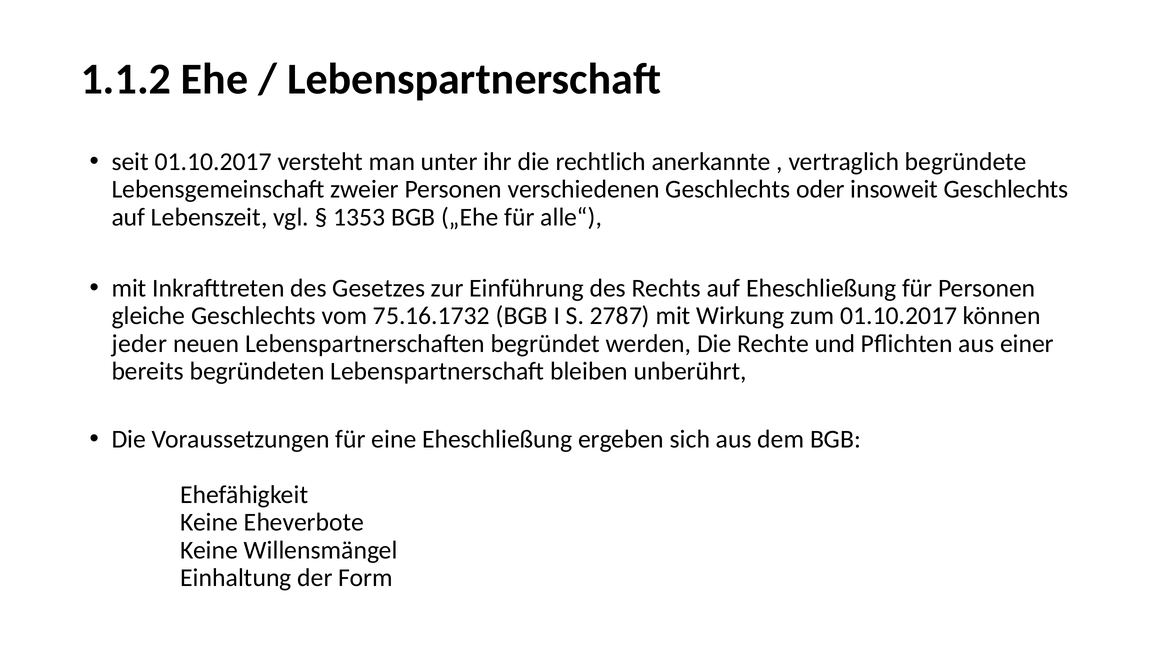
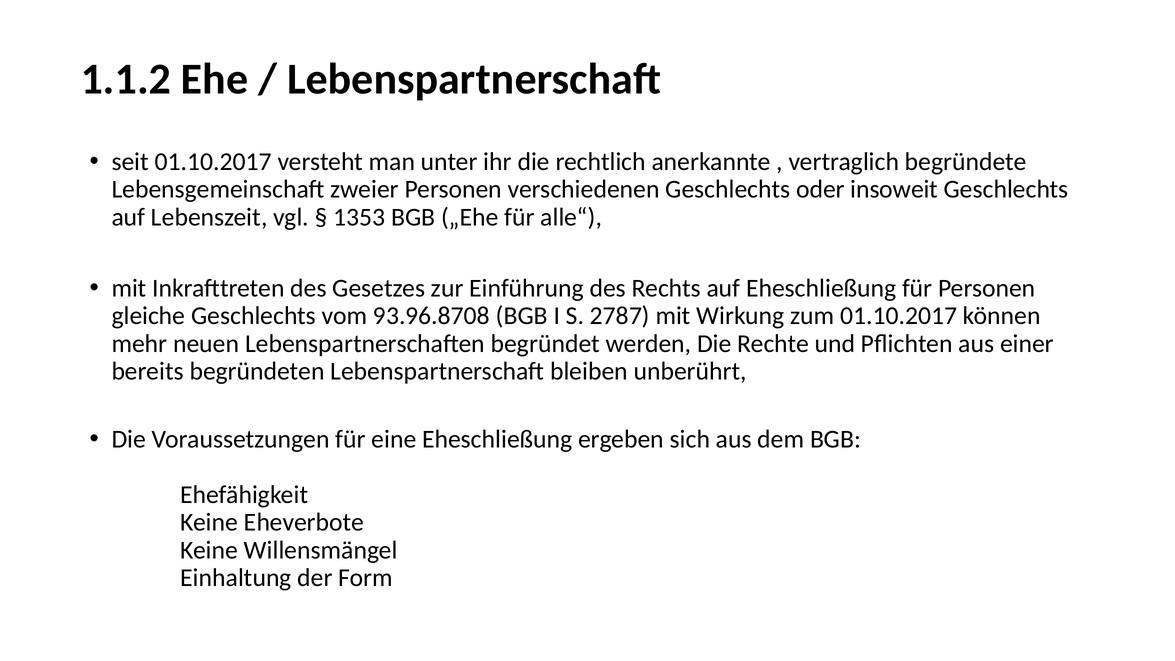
75.16.1732: 75.16.1732 -> 93.96.8708
jeder: jeder -> mehr
